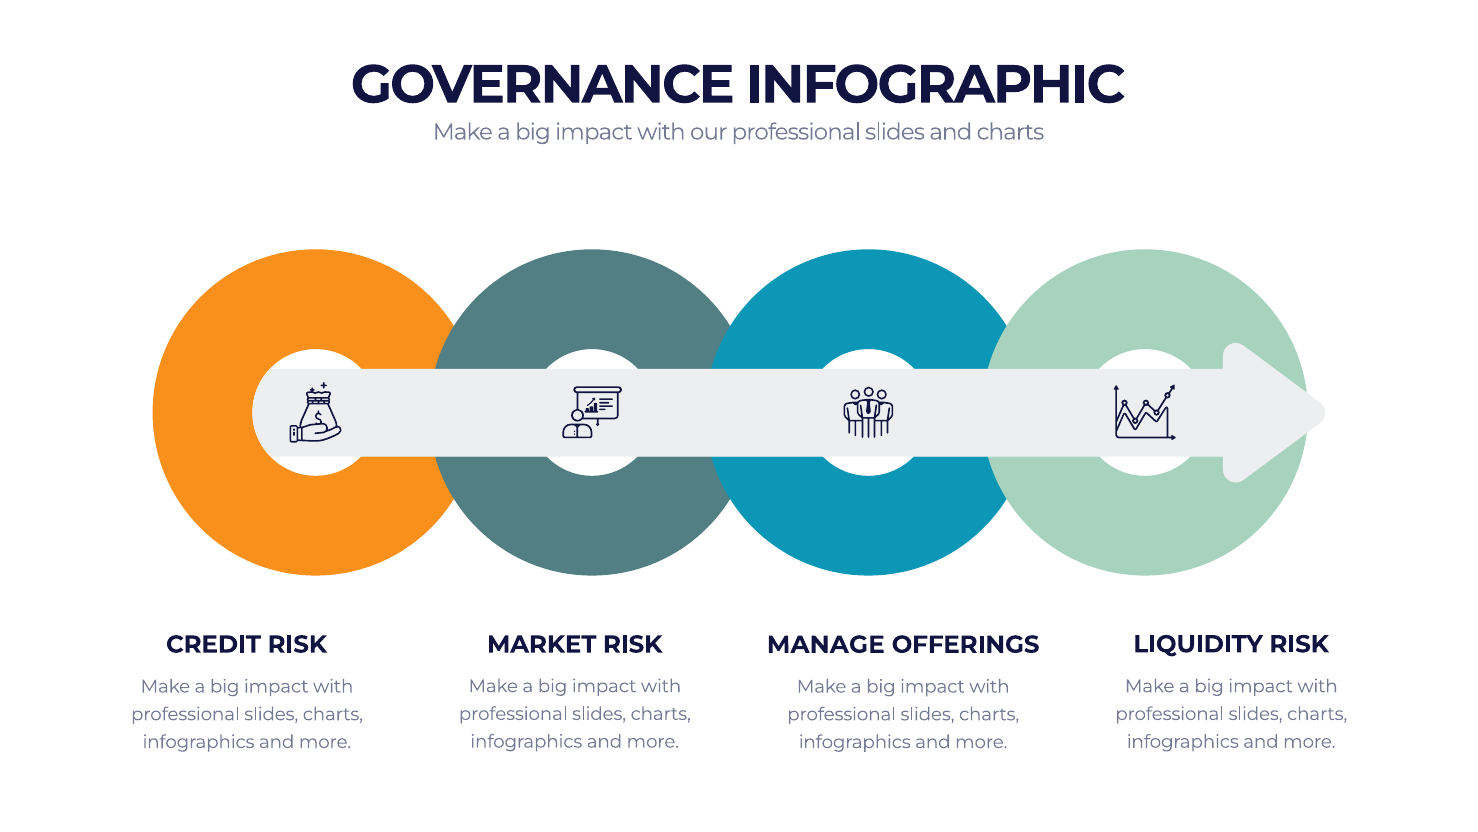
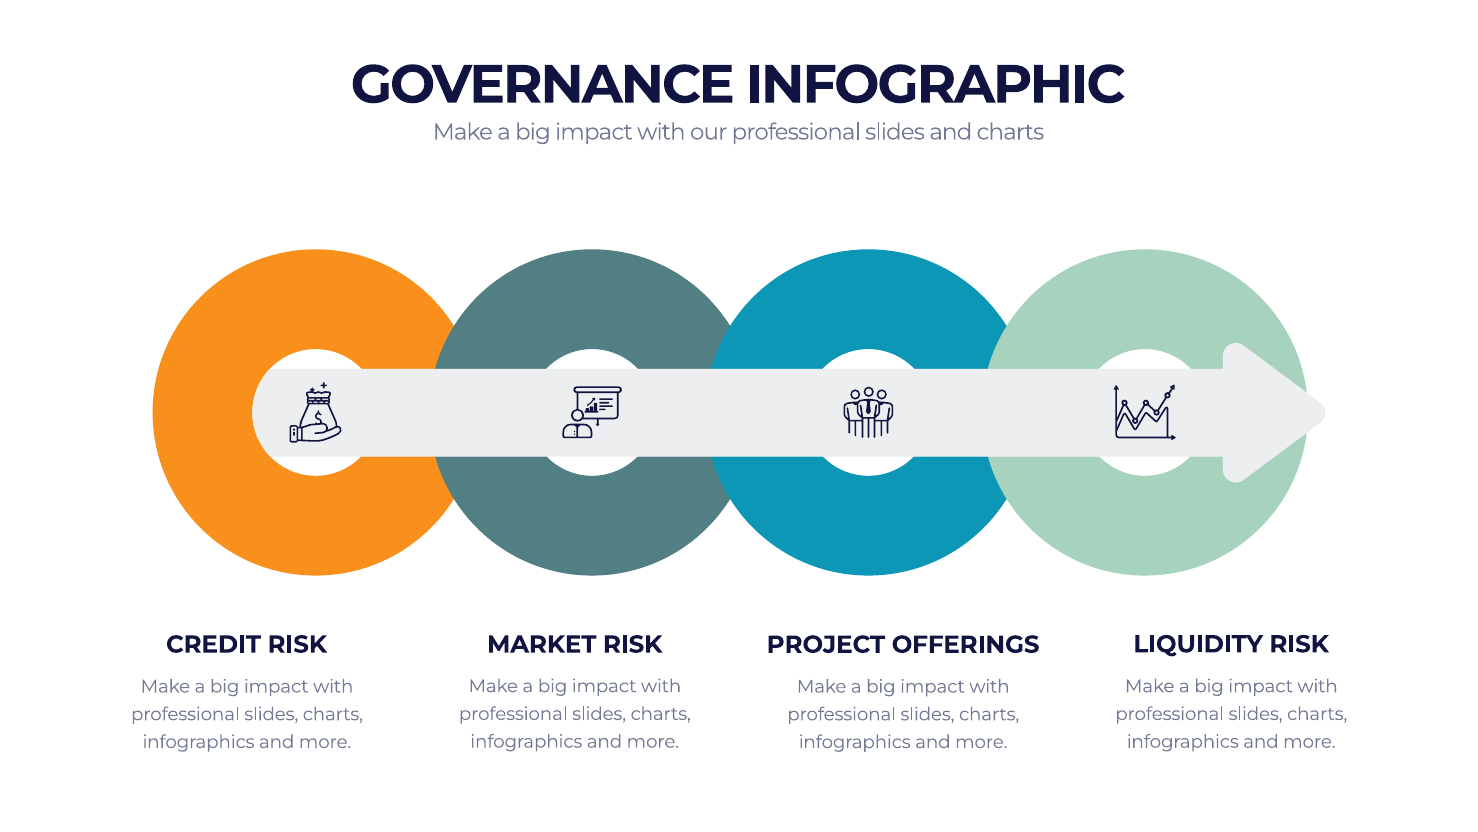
MANAGE: MANAGE -> PROJECT
